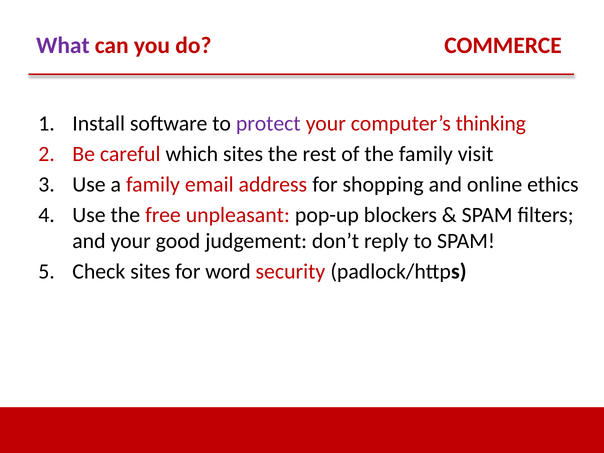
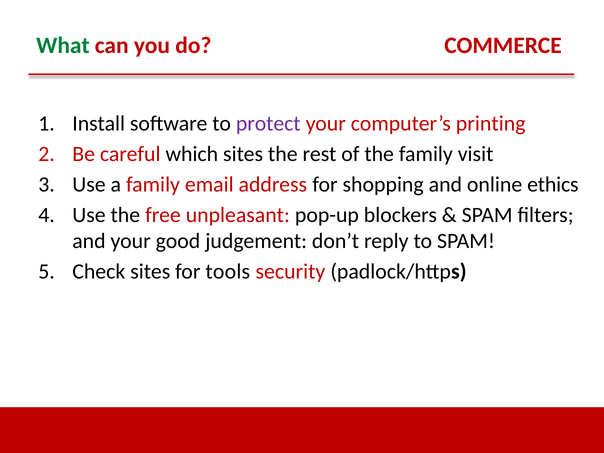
What colour: purple -> green
thinking: thinking -> printing
word: word -> tools
